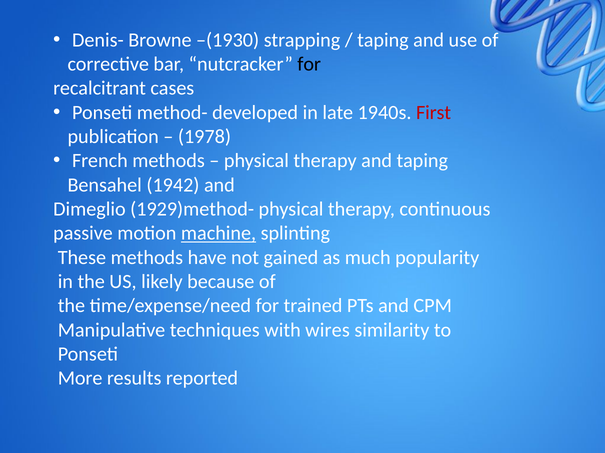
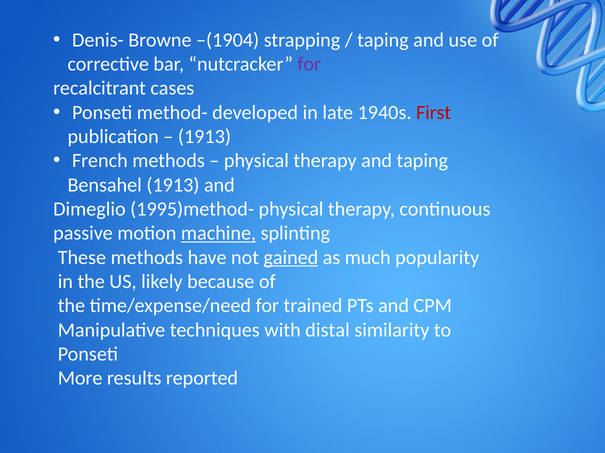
–(1930: –(1930 -> –(1904
for at (309, 64) colour: black -> purple
1978 at (204, 137): 1978 -> 1913
Bensahel 1942: 1942 -> 1913
1929)method-: 1929)method- -> 1995)method-
gained underline: none -> present
wires: wires -> distal
